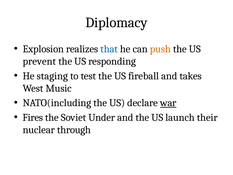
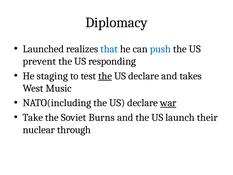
Explosion: Explosion -> Launched
push colour: orange -> blue
the at (105, 76) underline: none -> present
fireball at (144, 76): fireball -> declare
Fires: Fires -> Take
Under: Under -> Burns
